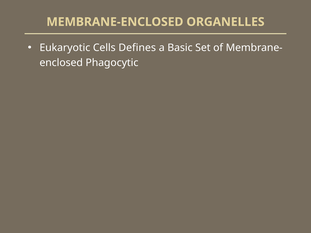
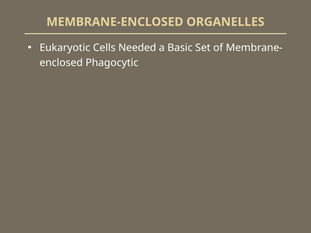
Defines: Defines -> Needed
